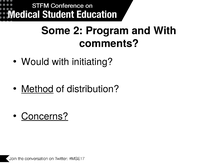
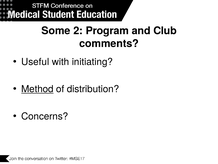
and With: With -> Club
Would: Would -> Useful
Concerns underline: present -> none
